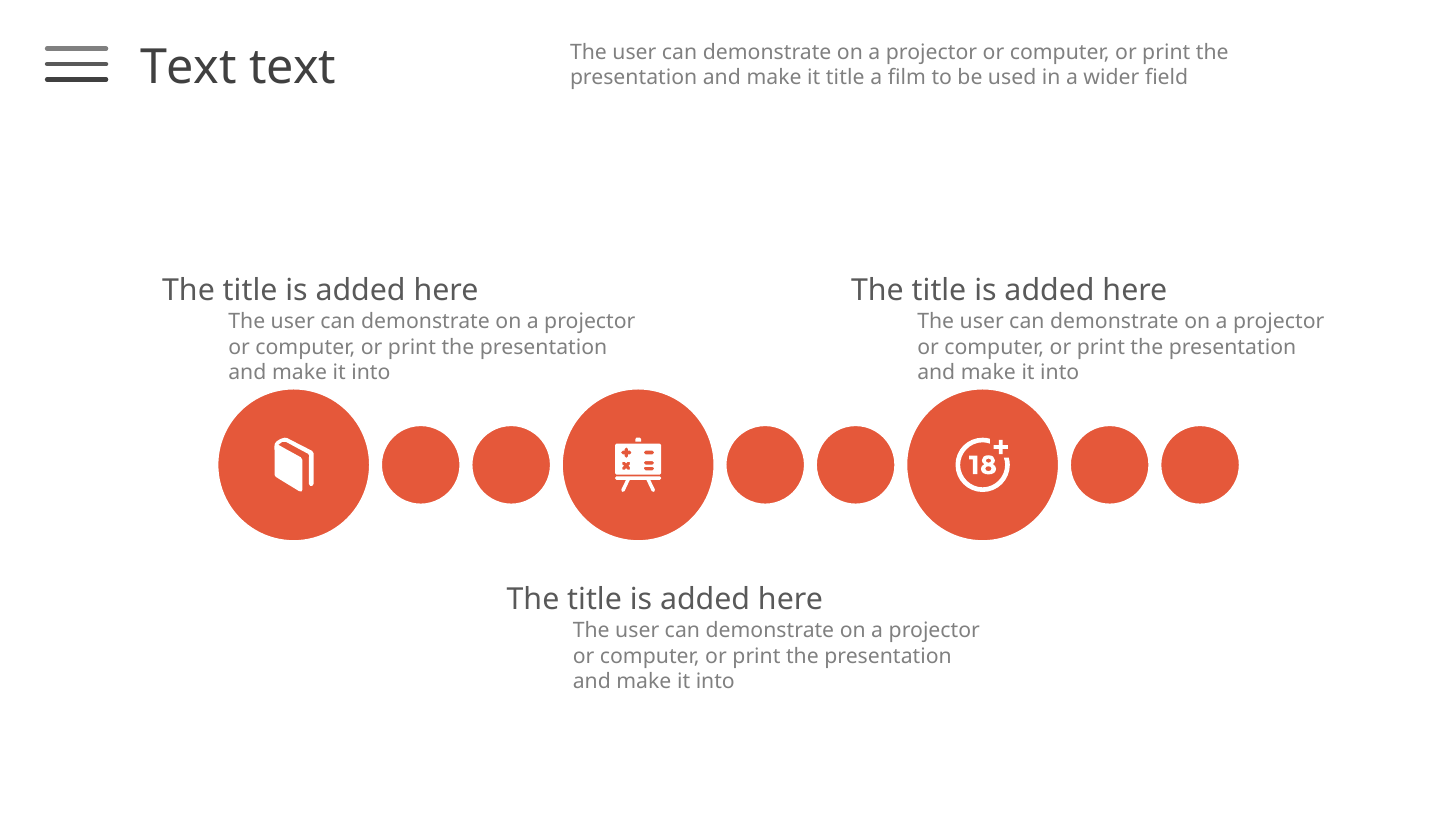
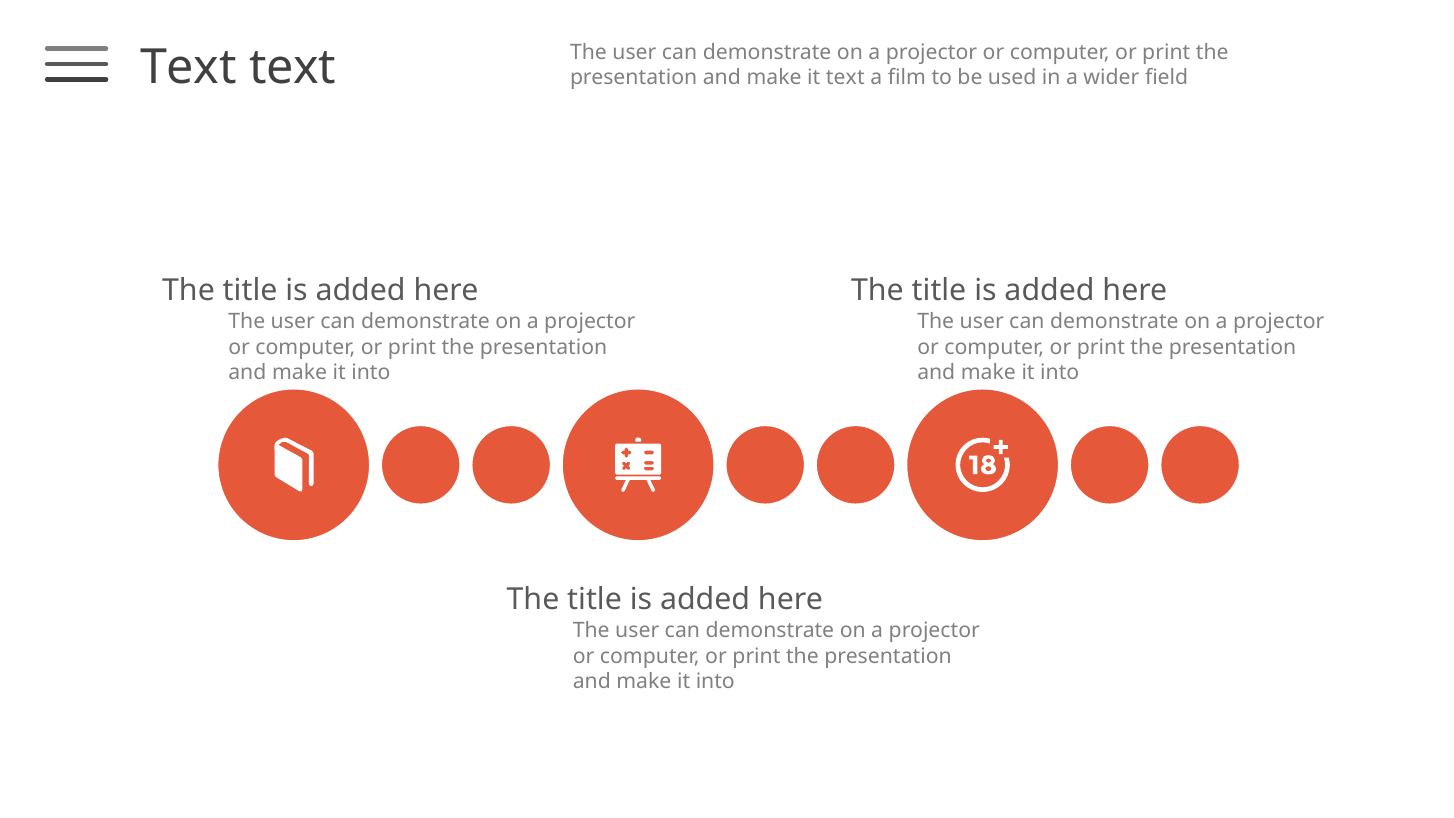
it title: title -> text
